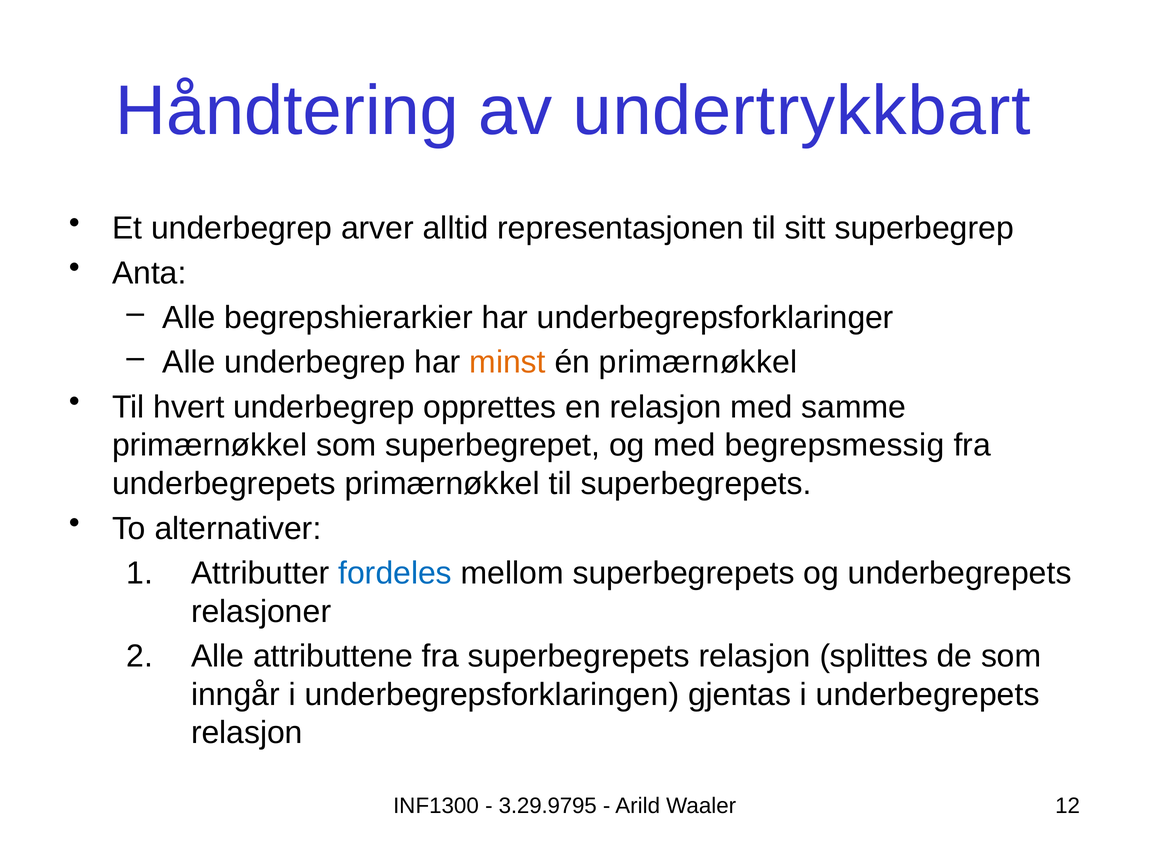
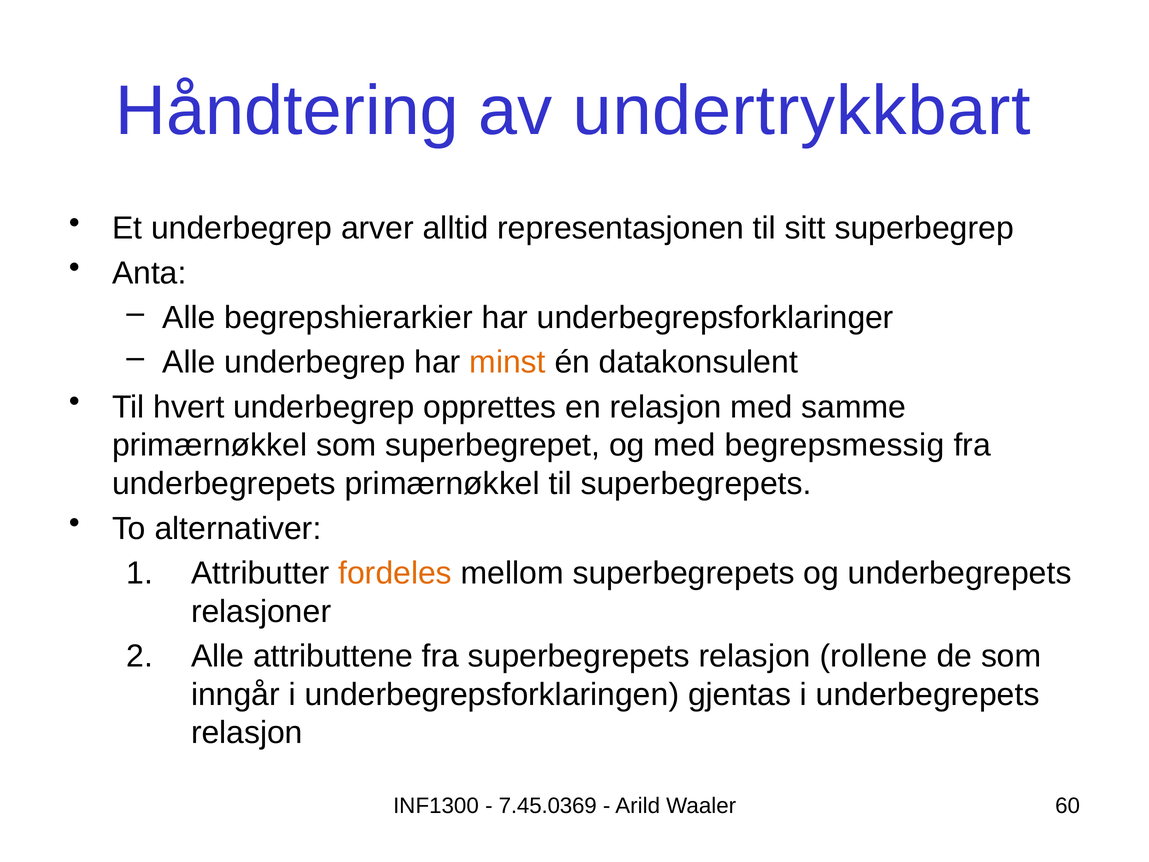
én primærnøkkel: primærnøkkel -> datakonsulent
fordeles colour: blue -> orange
splittes: splittes -> rollene
3.29.9795: 3.29.9795 -> 7.45.0369
12: 12 -> 60
